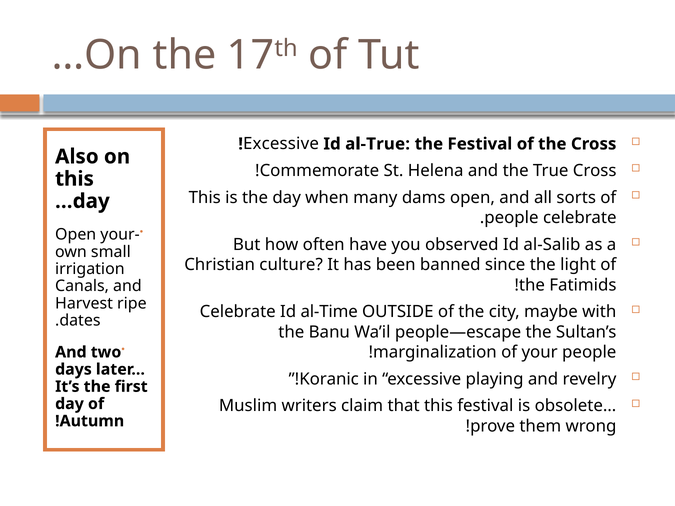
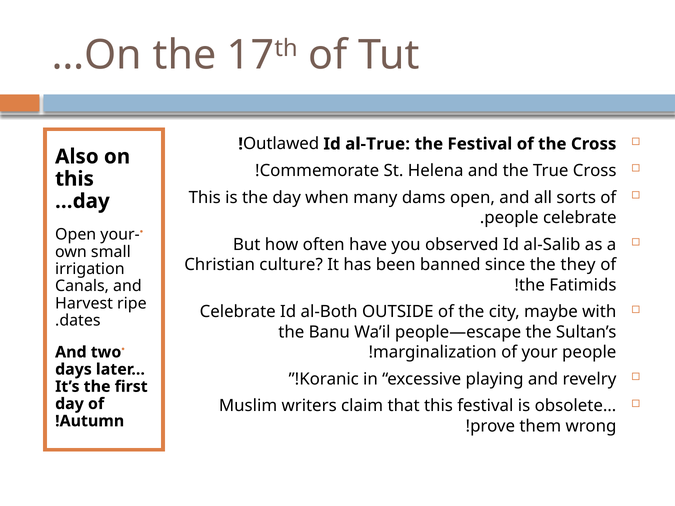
Excessive at (281, 144): Excessive -> Outlawed
light: light -> they
al-Time: al-Time -> al-Both
